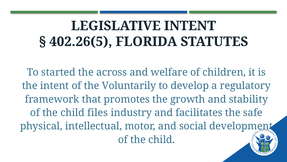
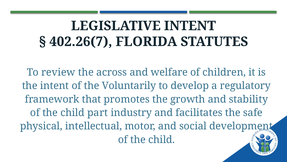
402.26(5: 402.26(5 -> 402.26(7
started: started -> review
files: files -> part
